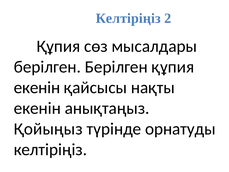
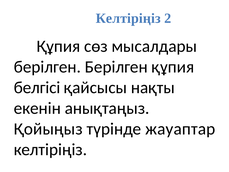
екенін at (37, 87): екенін -> белгісі
орнатуды: орнатуды -> жауаптар
